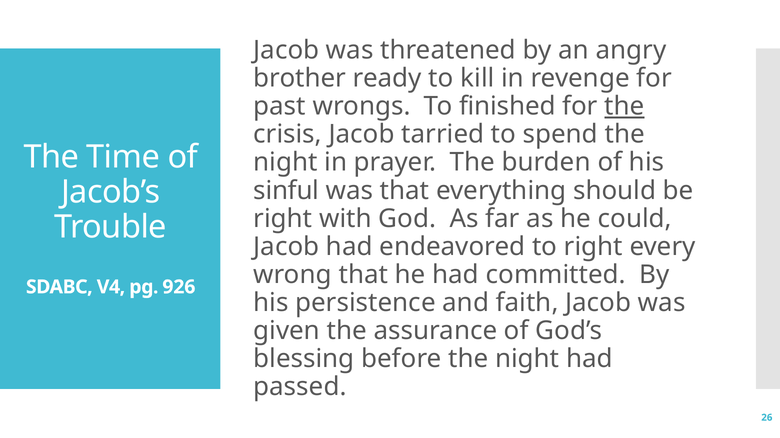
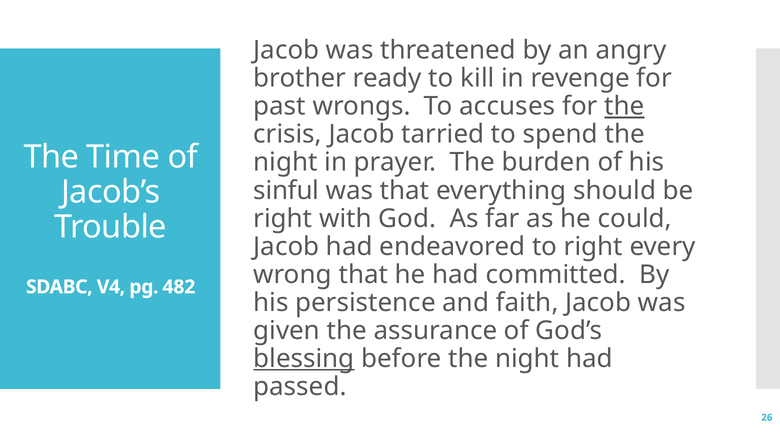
finished: finished -> accuses
926: 926 -> 482
blessing underline: none -> present
